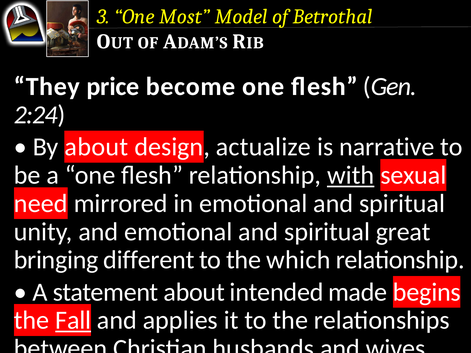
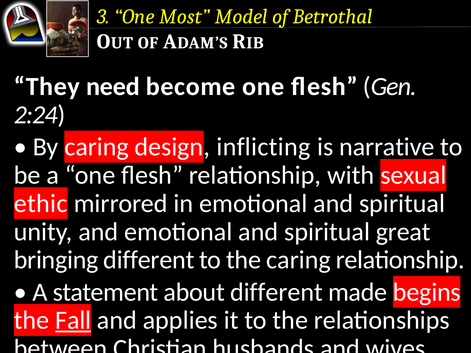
price: price -> need
By about: about -> caring
actualize: actualize -> inflicting
with underline: present -> none
need: need -> ethic
the which: which -> caring
about intended: intended -> different
